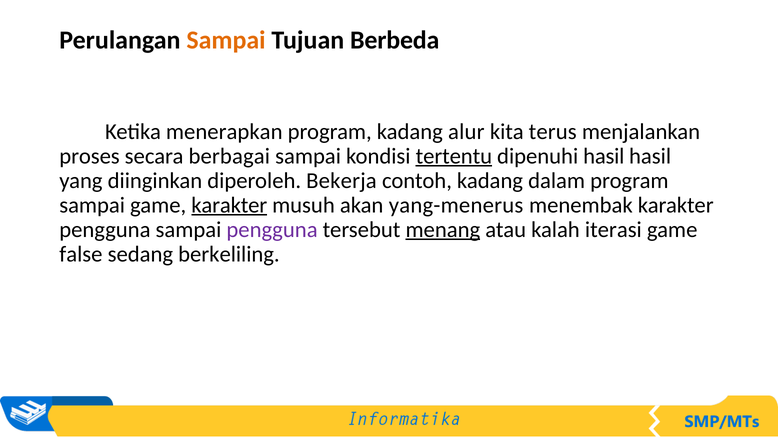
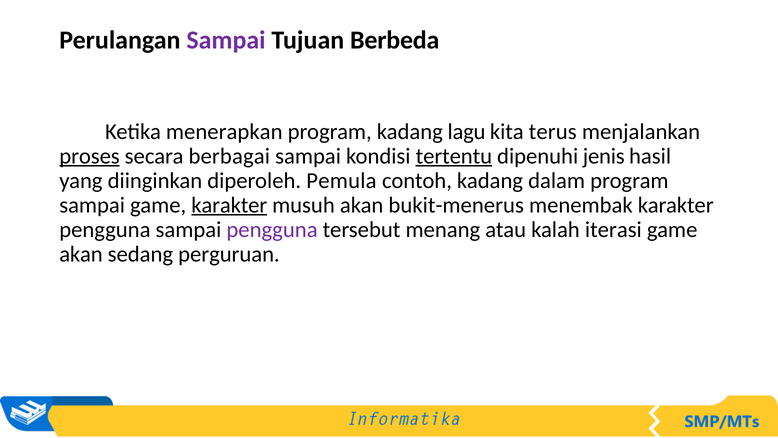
Sampai at (226, 40) colour: orange -> purple
alur: alur -> lagu
proses underline: none -> present
dipenuhi hasil: hasil -> jenis
Bekerja: Bekerja -> Pemula
yang-menerus: yang-menerus -> bukit-menerus
menang underline: present -> none
false at (81, 254): false -> akan
berkeliling: berkeliling -> perguruan
